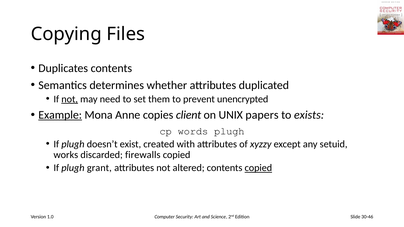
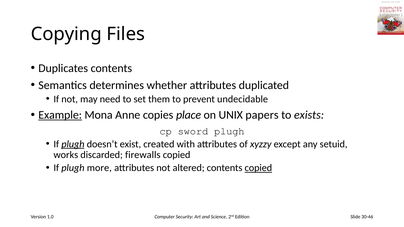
not at (70, 99) underline: present -> none
unencrypted: unencrypted -> undecidable
client: client -> place
words: words -> sword
plugh at (73, 144) underline: none -> present
grant: grant -> more
